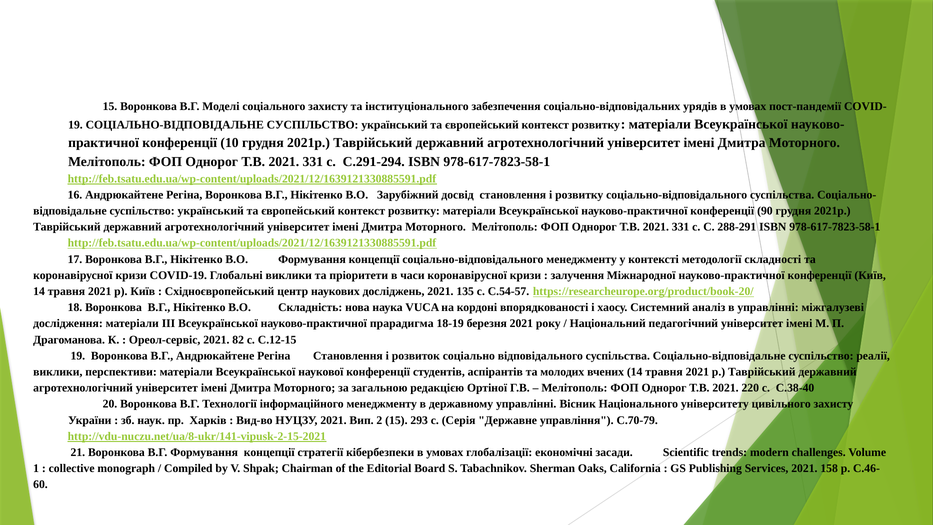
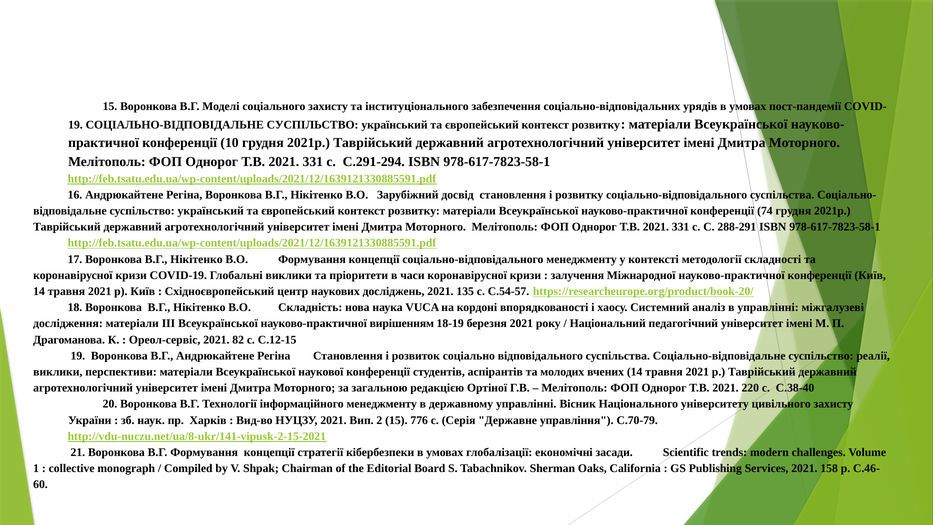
90: 90 -> 74
прарадигма: прарадигма -> вирішенням
293: 293 -> 776
